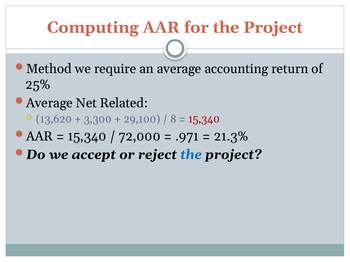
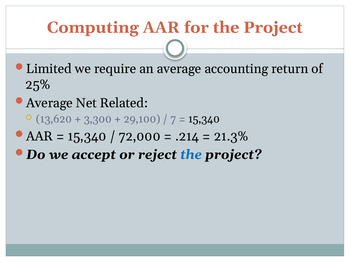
Method: Method -> Limited
8: 8 -> 7
15,340 at (204, 119) colour: red -> black
.971: .971 -> .214
